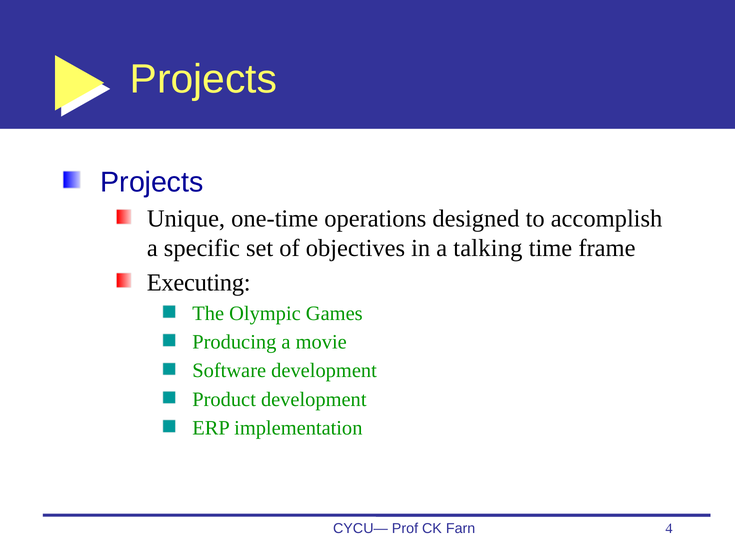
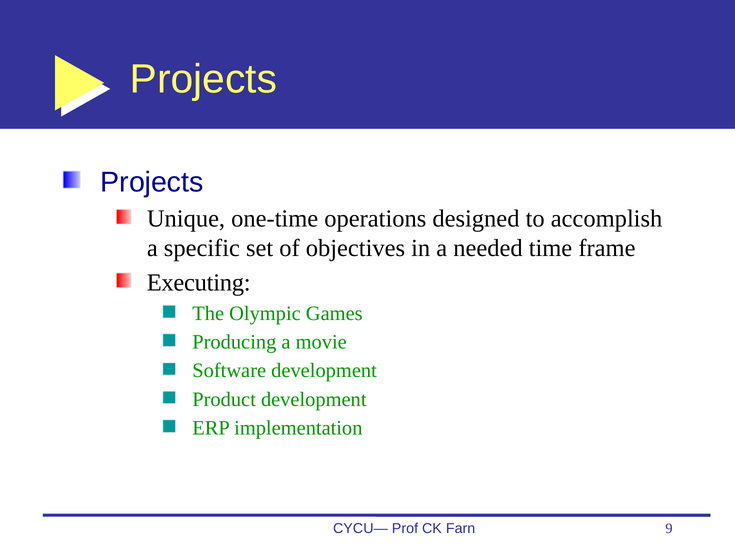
talking: talking -> needed
4: 4 -> 9
